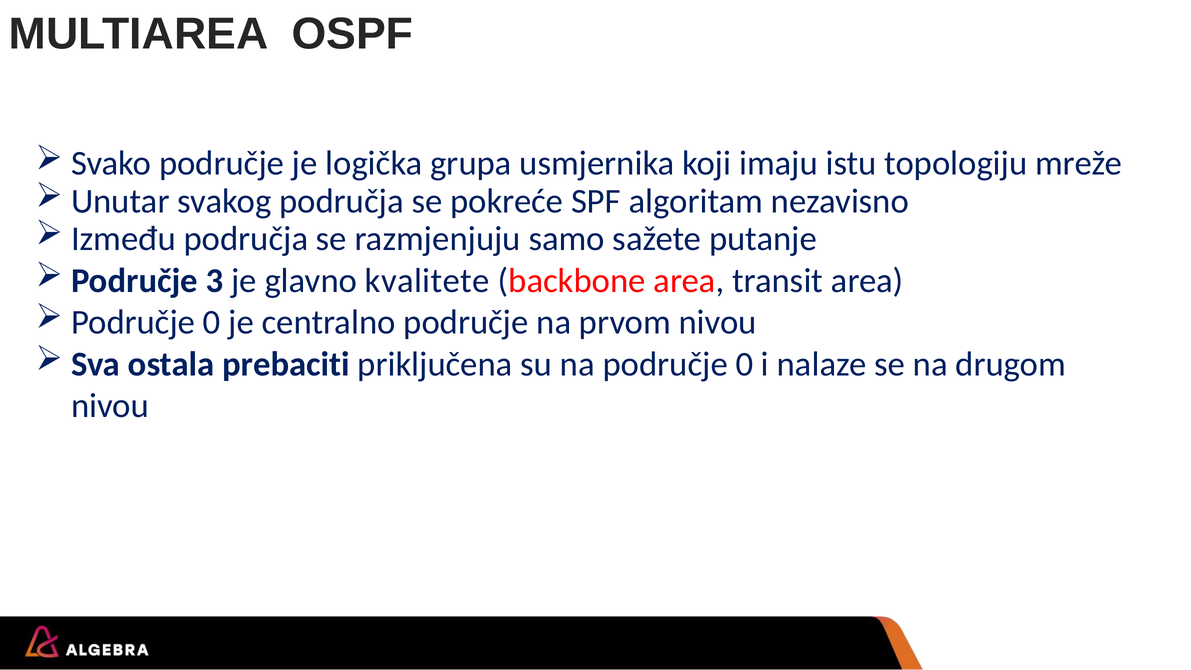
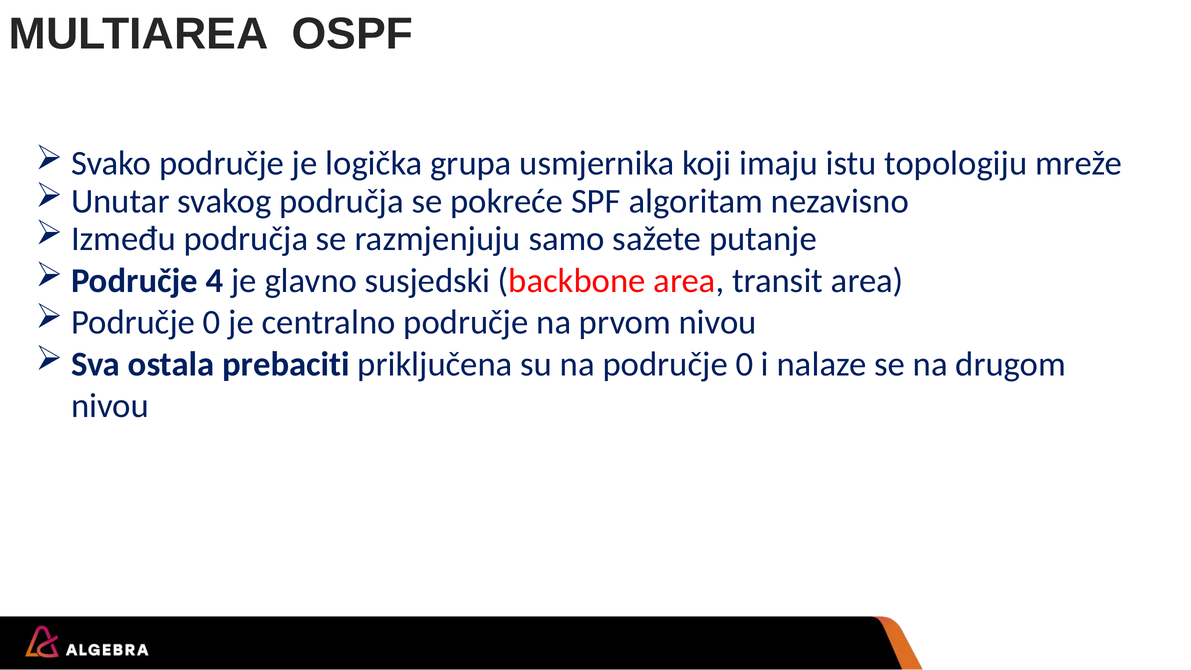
3: 3 -> 4
kvalitete: kvalitete -> susjedski
